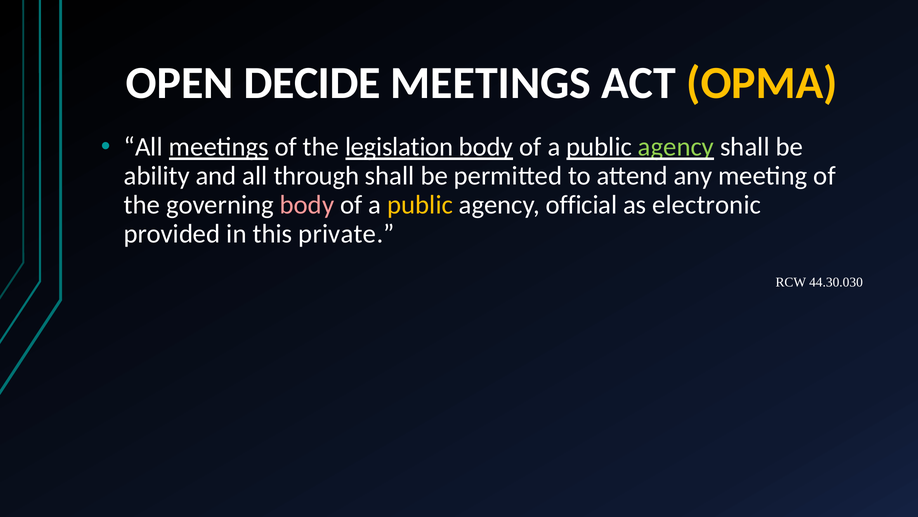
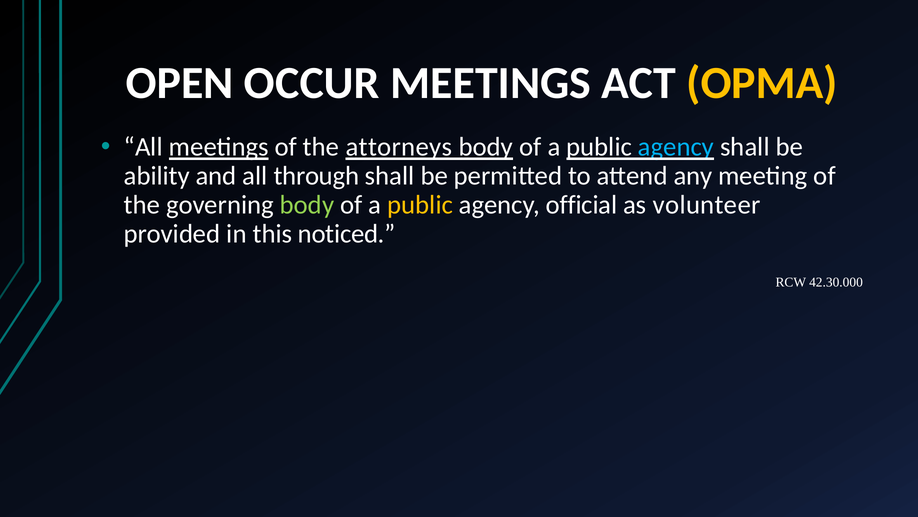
DECIDE: DECIDE -> OCCUR
legislation: legislation -> attorneys
agency at (676, 147) colour: light green -> light blue
body at (307, 205) colour: pink -> light green
electronic: electronic -> volunteer
private: private -> noticed
44.30.030: 44.30.030 -> 42.30.000
